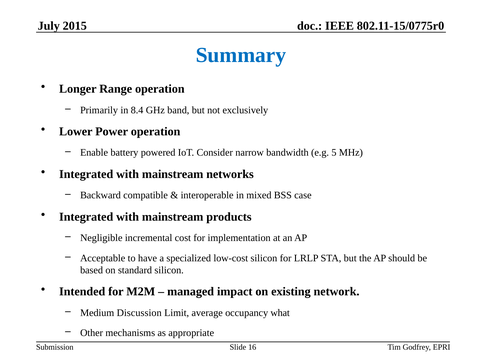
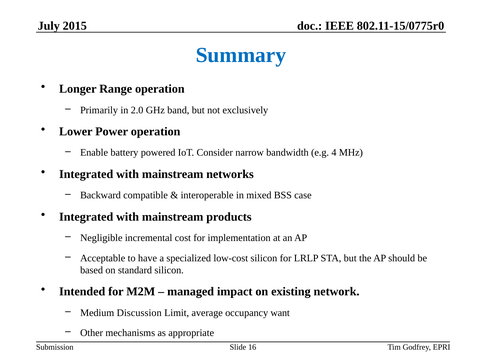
8.4: 8.4 -> 2.0
5: 5 -> 4
what: what -> want
